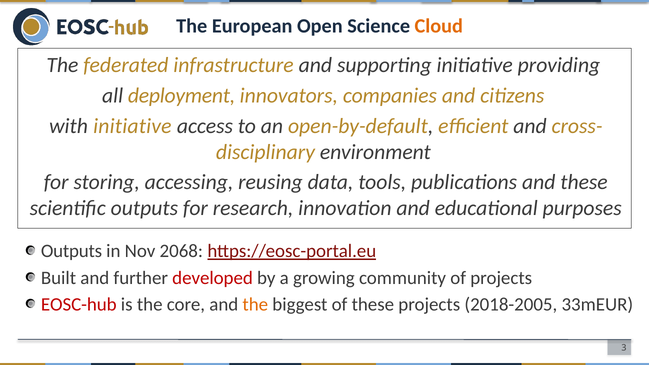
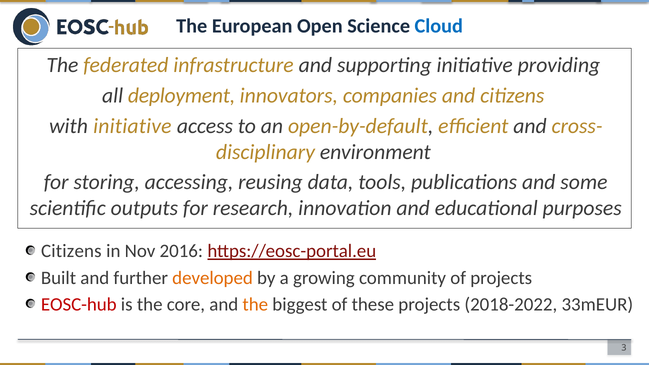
Cloud colour: orange -> blue
and these: these -> some
Outputs at (72, 251): Outputs -> Citizens
2068: 2068 -> 2016
developed colour: red -> orange
2018-2005: 2018-2005 -> 2018-2022
